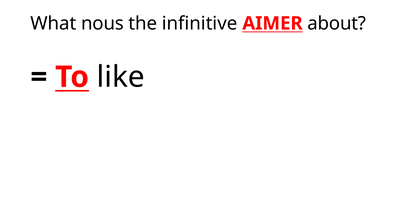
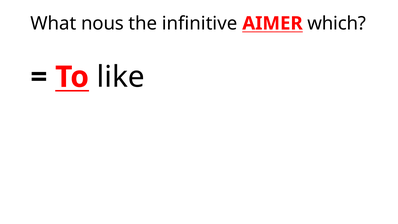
about: about -> which
